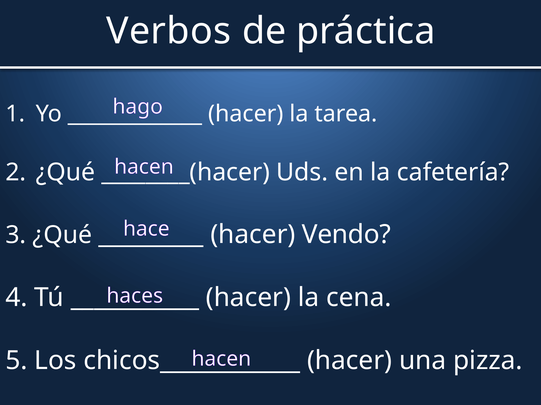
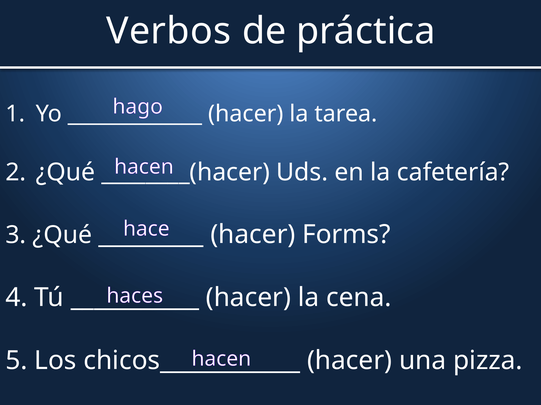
Vendo: Vendo -> Forms
